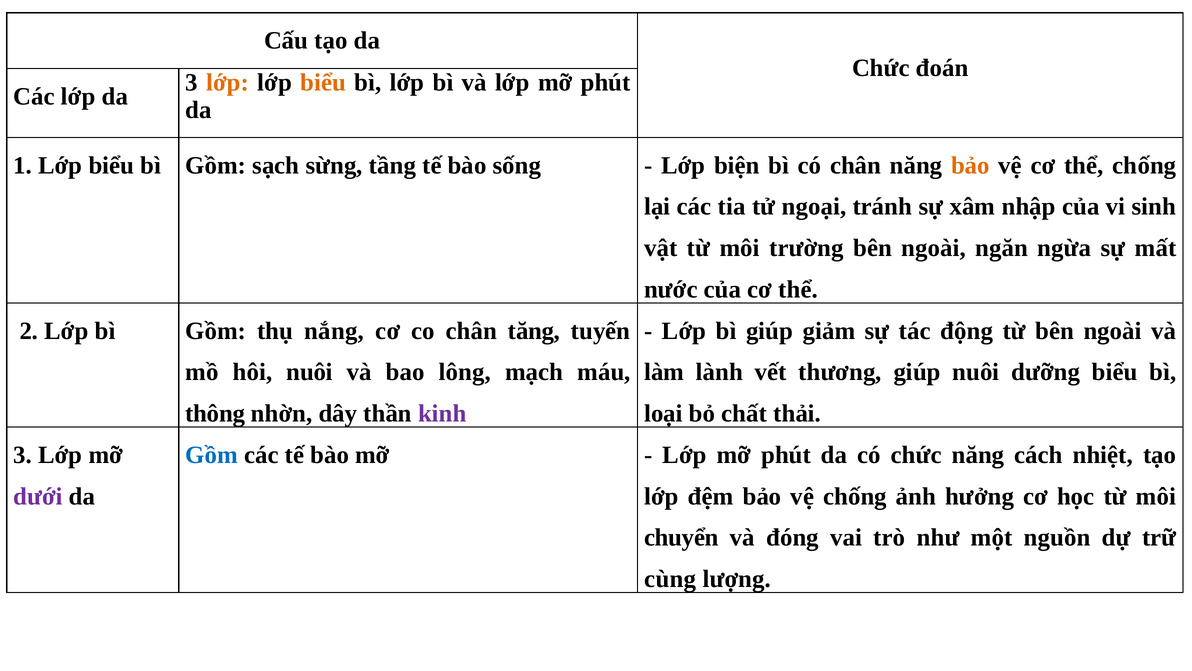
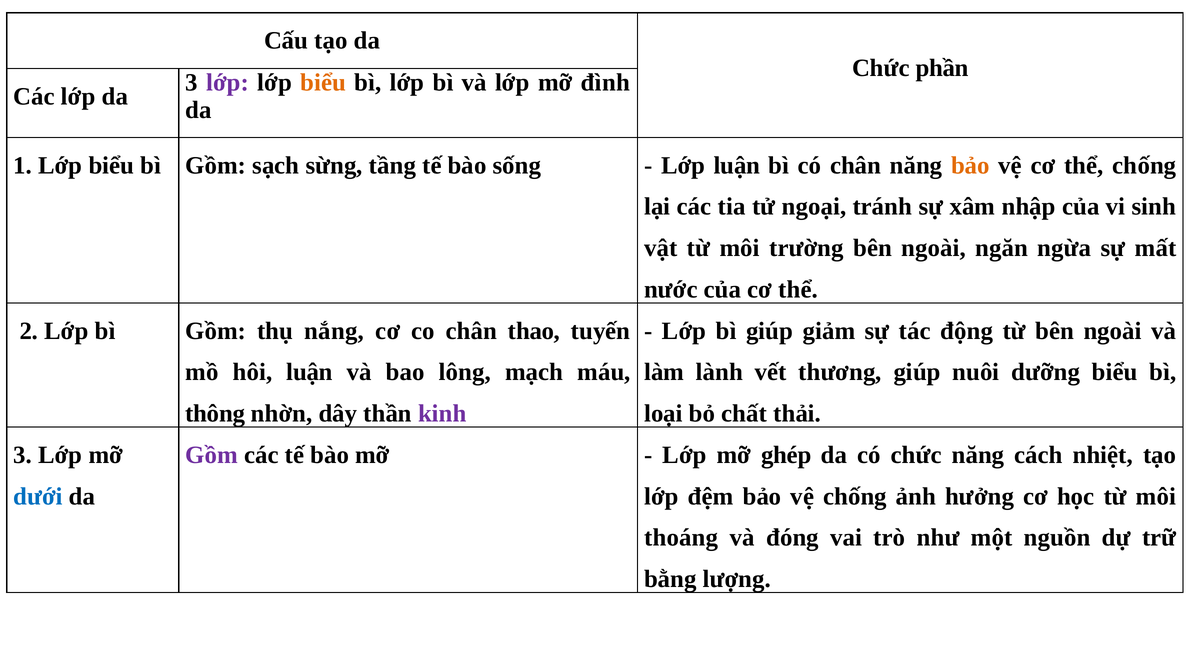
đoán: đoán -> phần
lớp at (228, 83) colour: orange -> purple
và lớp mỡ phút: phút -> đình
Lớp biện: biện -> luận
tăng: tăng -> thao
hôi nuôi: nuôi -> luận
Gồm at (212, 455) colour: blue -> purple
phút at (786, 455): phút -> ghép
dưới colour: purple -> blue
chuyển: chuyển -> thoáng
cùng: cùng -> bằng
